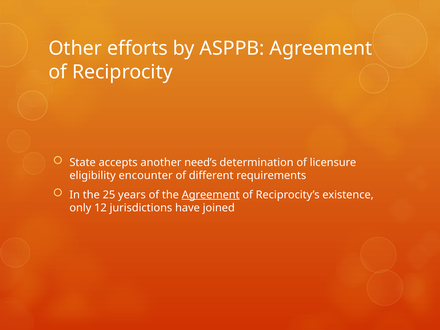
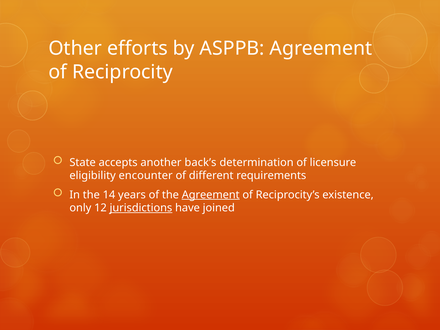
need’s: need’s -> back’s
25: 25 -> 14
jurisdictions underline: none -> present
